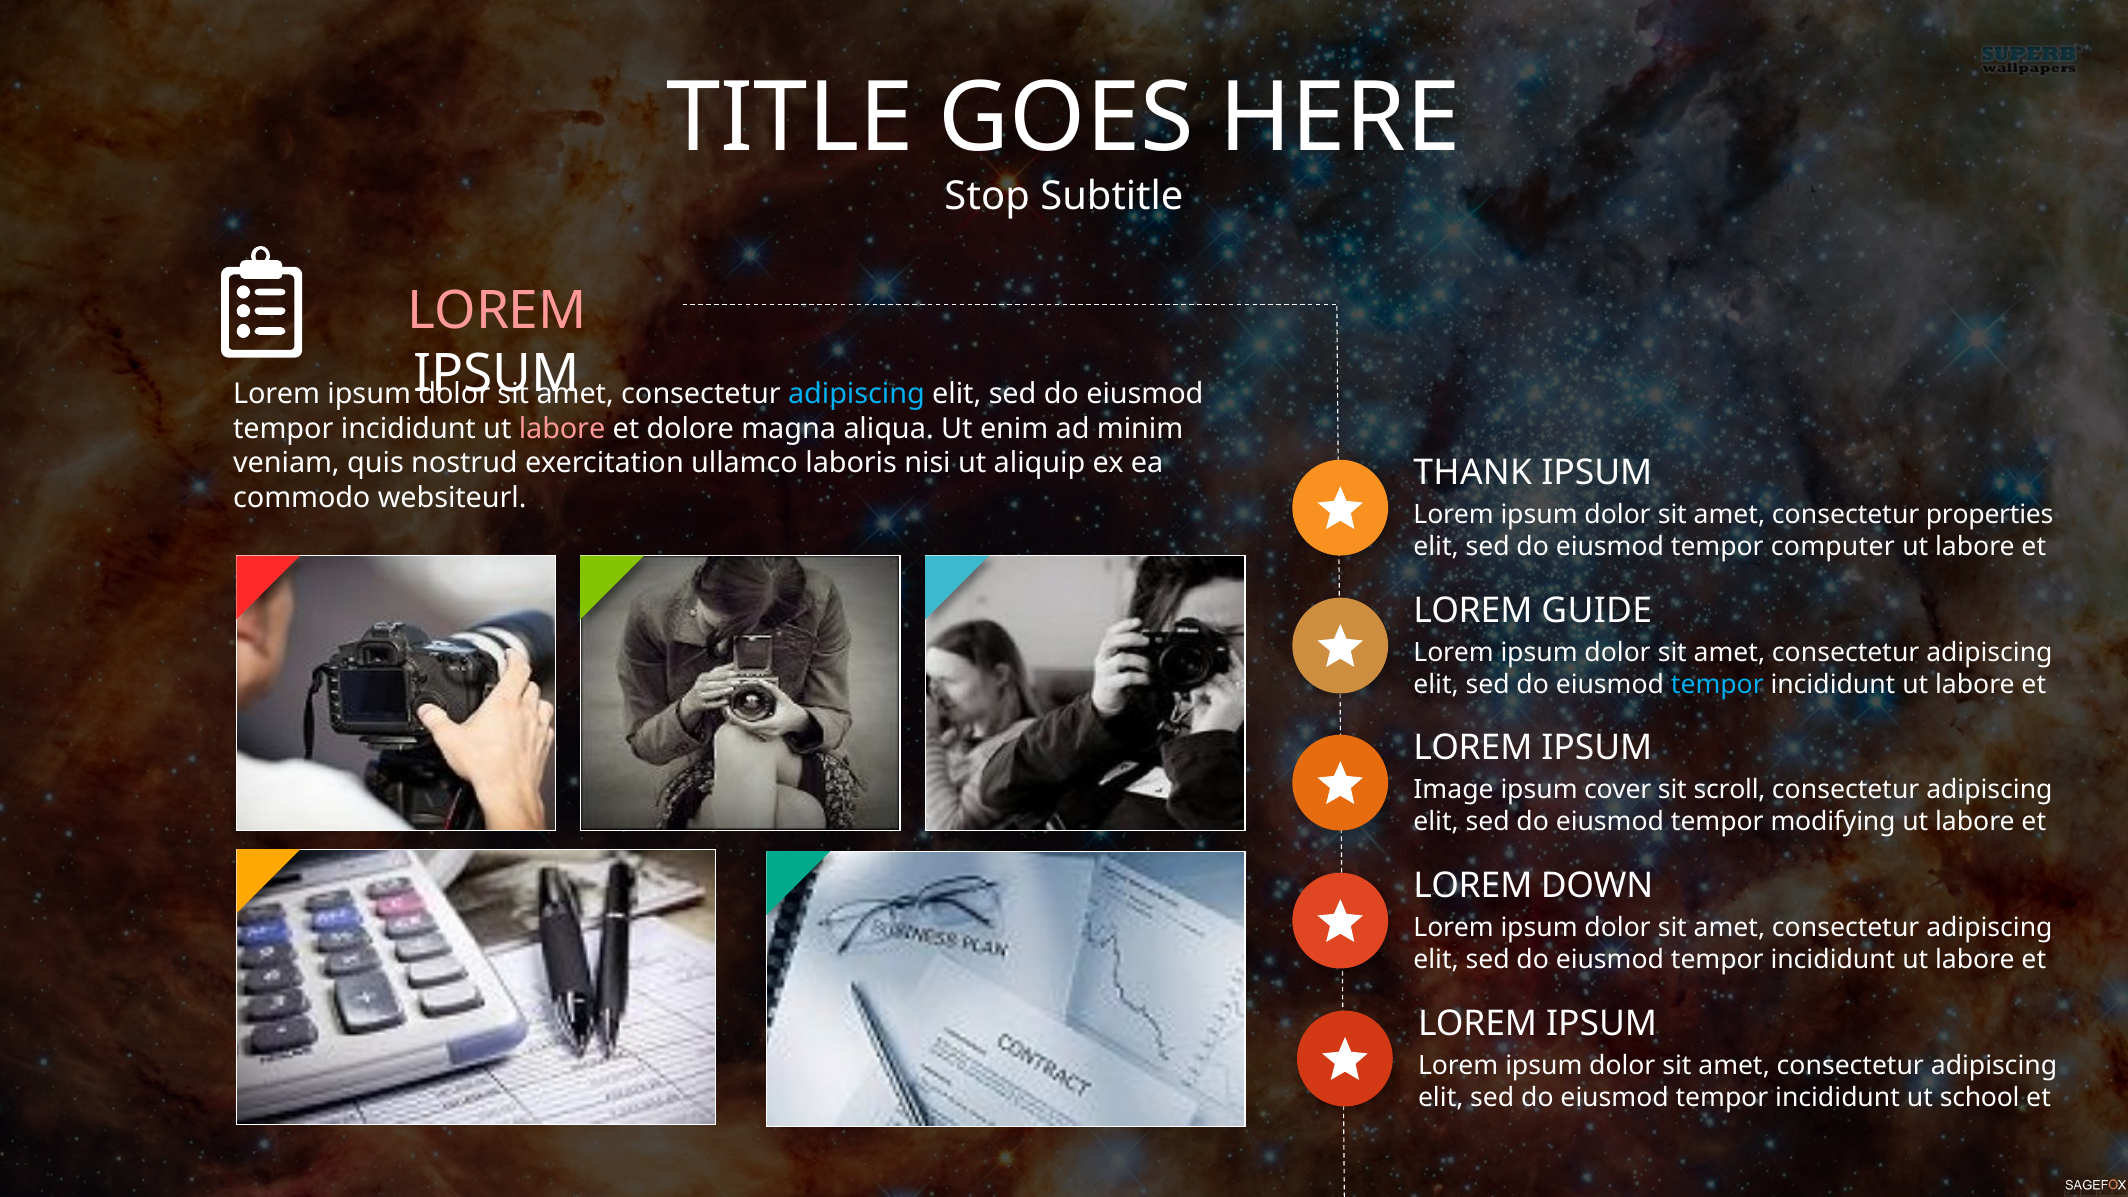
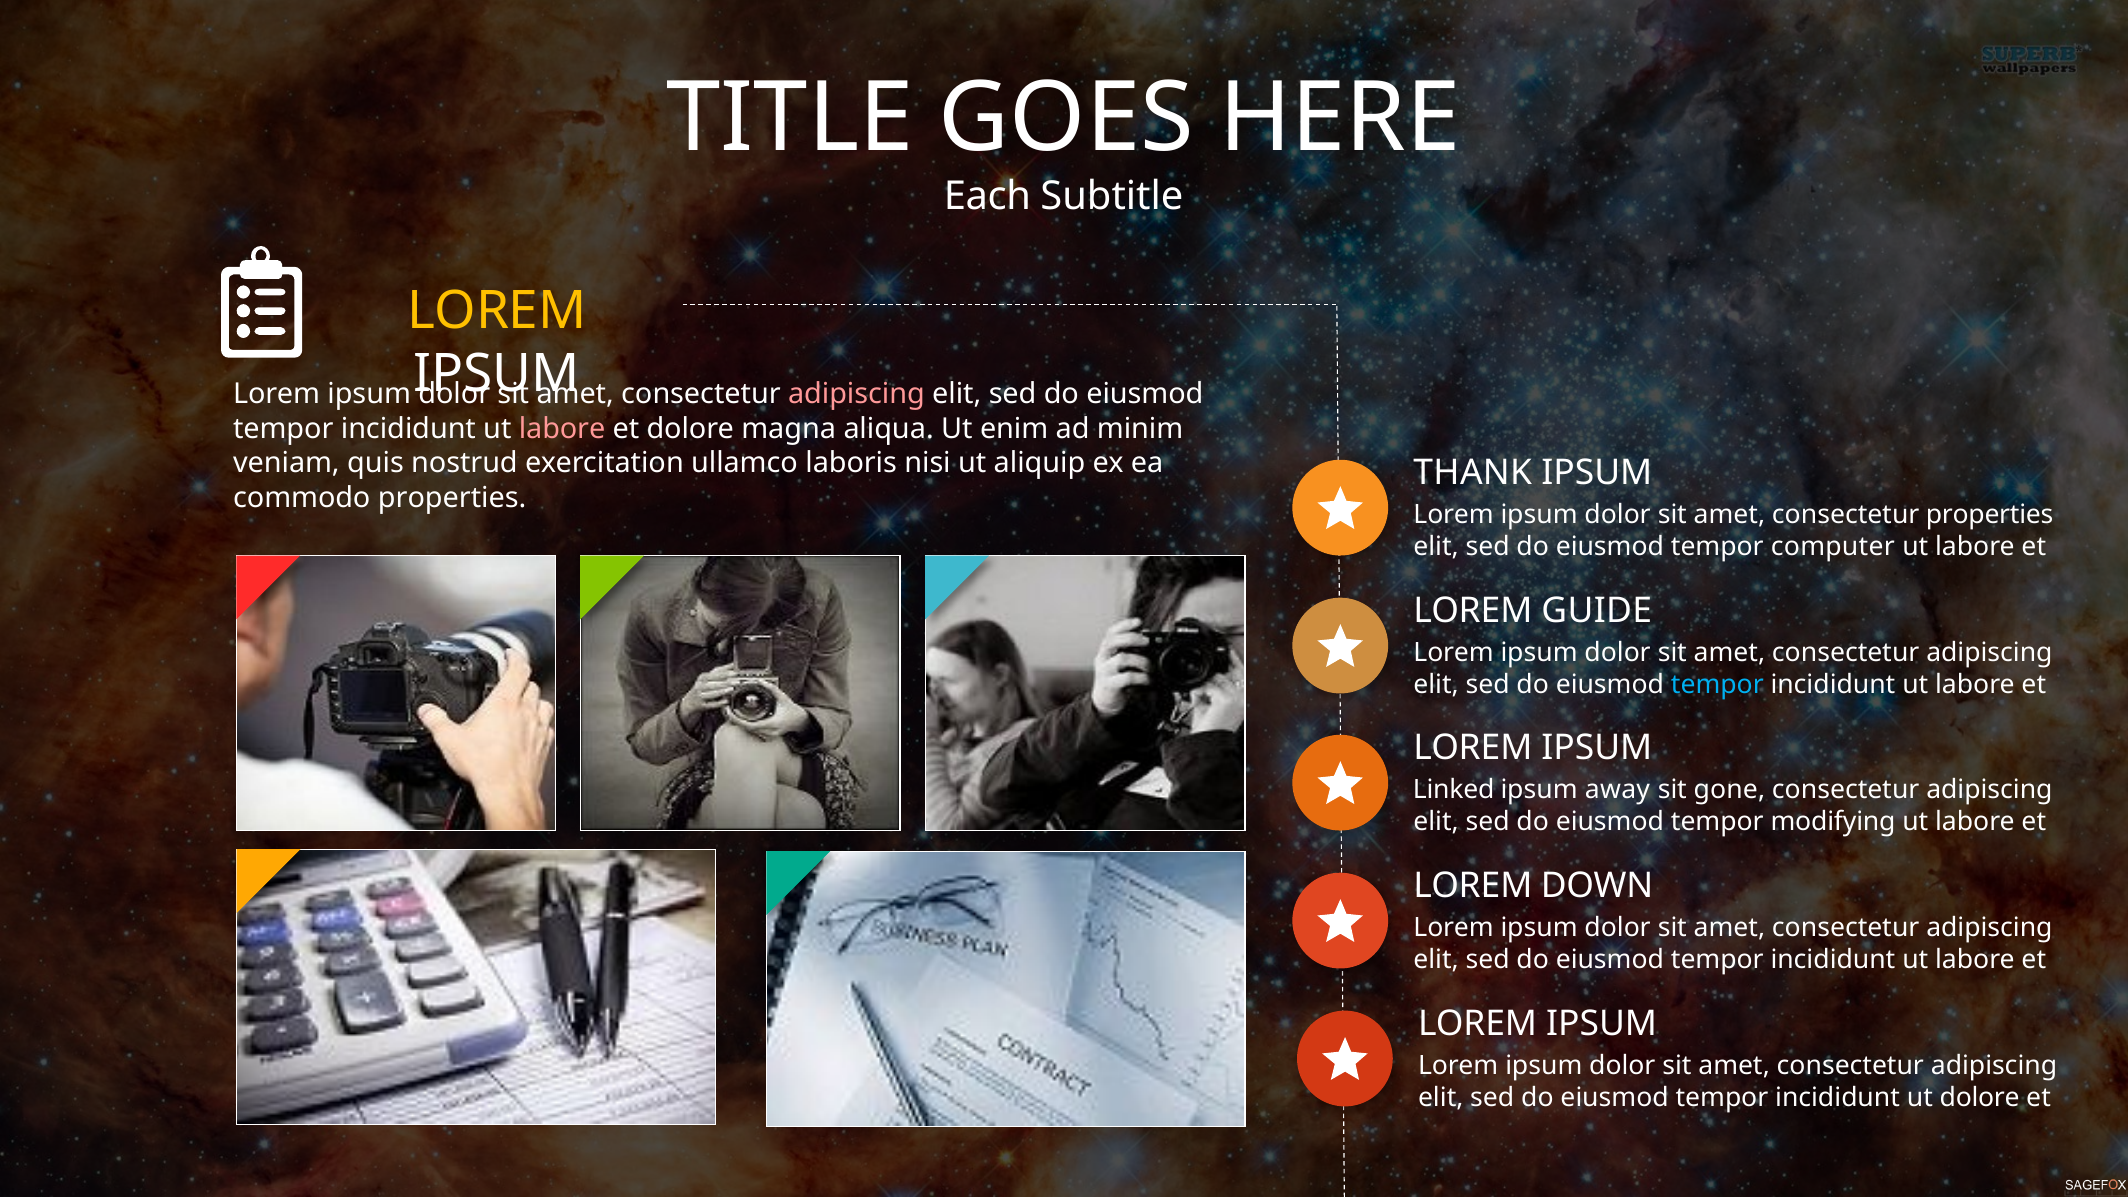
Stop: Stop -> Each
LOREM at (497, 310) colour: pink -> yellow
adipiscing at (856, 394) colour: light blue -> pink
commodo websiteurl: websiteurl -> properties
Image: Image -> Linked
cover: cover -> away
scroll: scroll -> gone
ut school: school -> dolore
